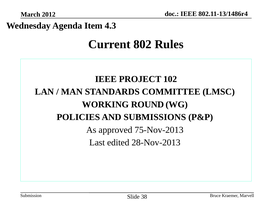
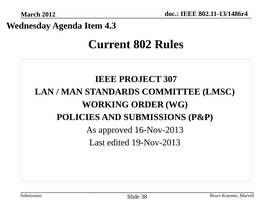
102: 102 -> 307
ROUND: ROUND -> ORDER
75-Nov-2013: 75-Nov-2013 -> 16-Nov-2013
28-Nov-2013: 28-Nov-2013 -> 19-Nov-2013
